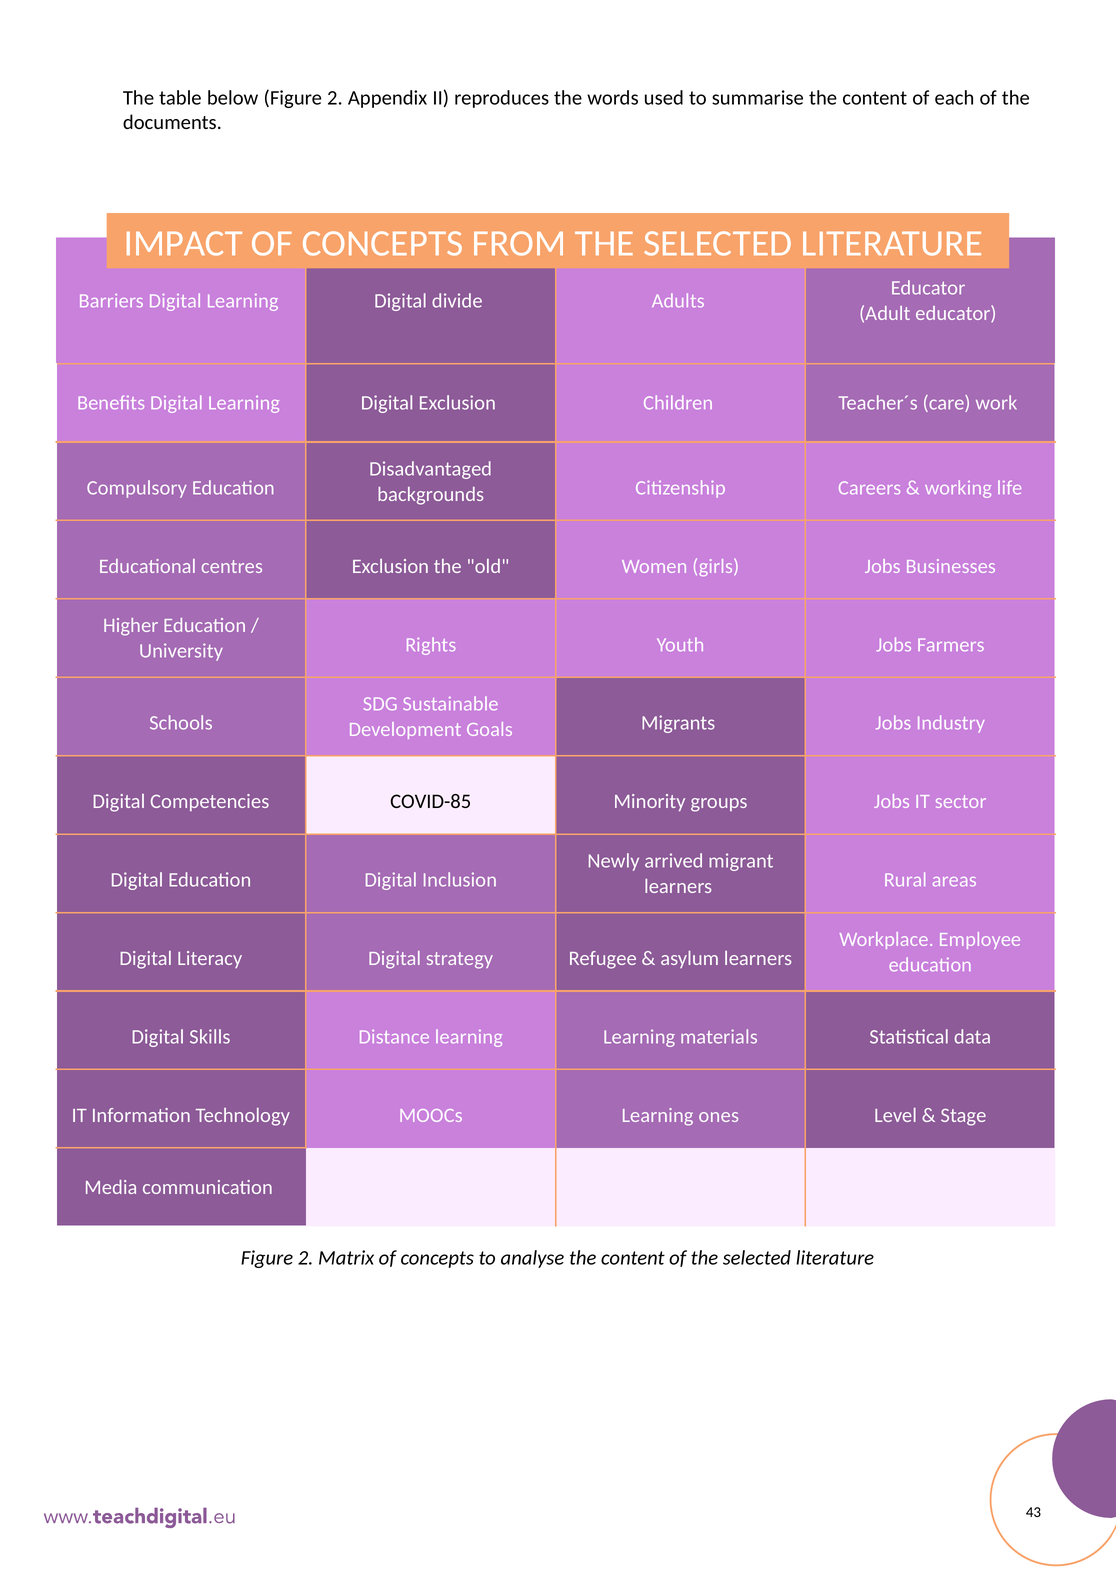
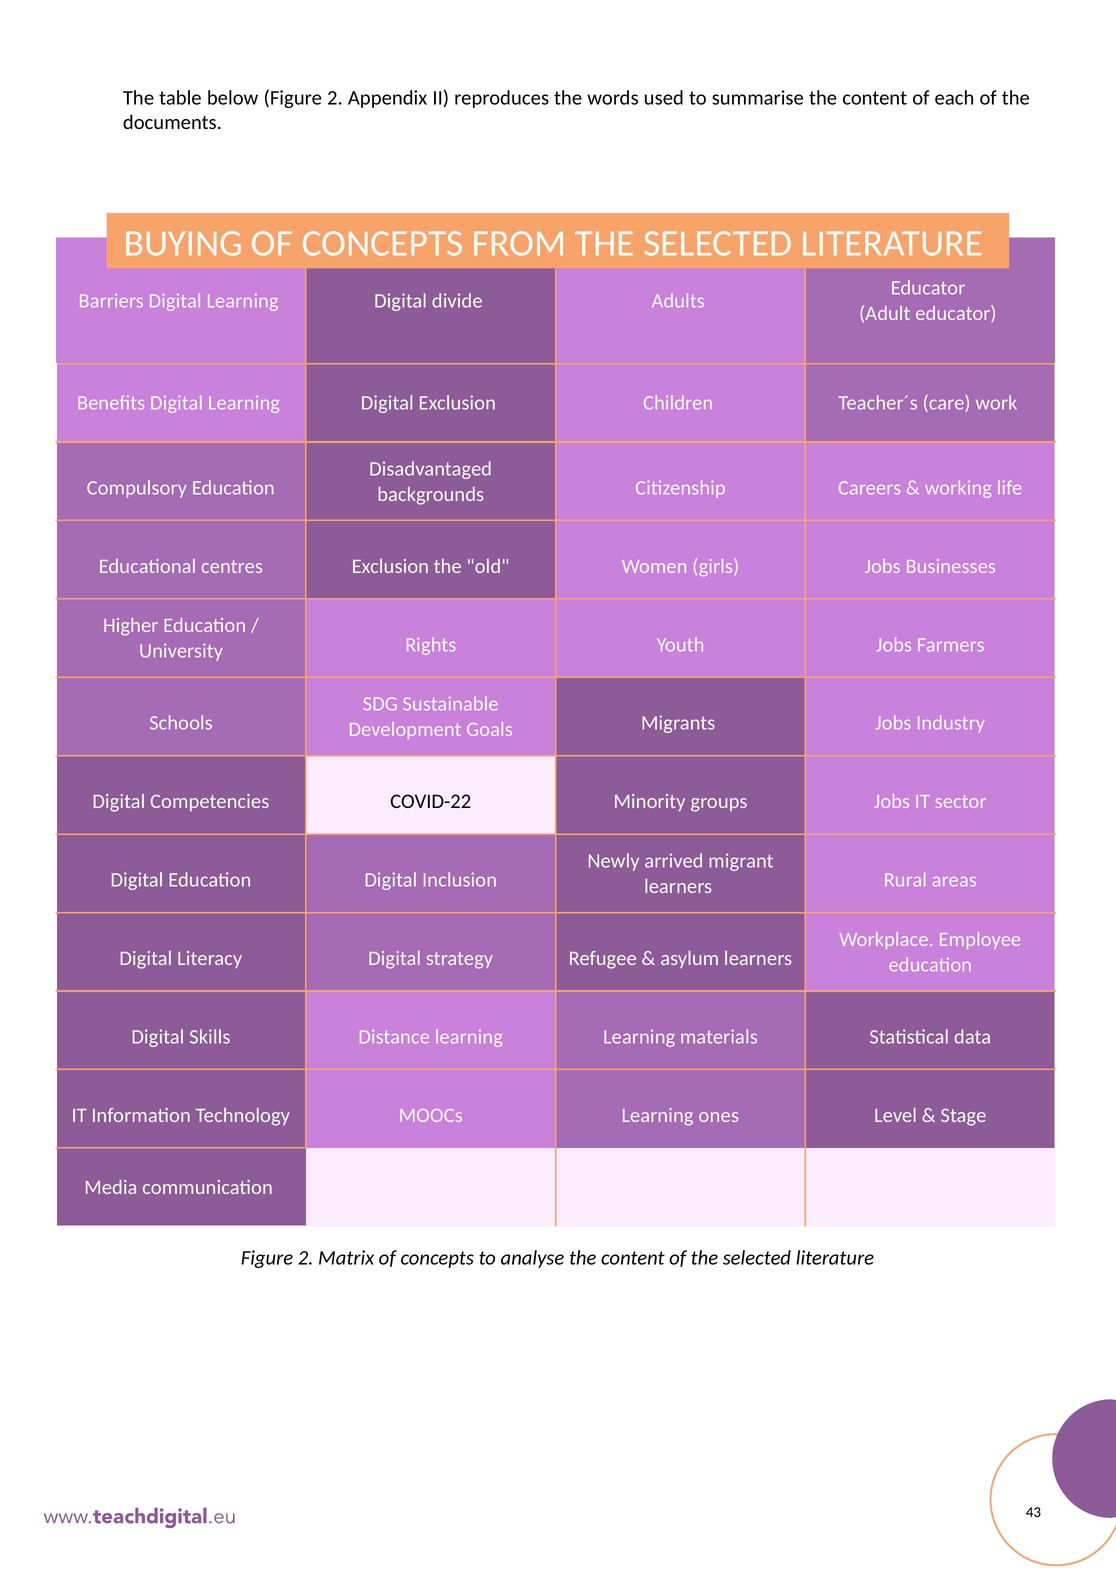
IMPACT: IMPACT -> BUYING
COVID-85: COVID-85 -> COVID-22
